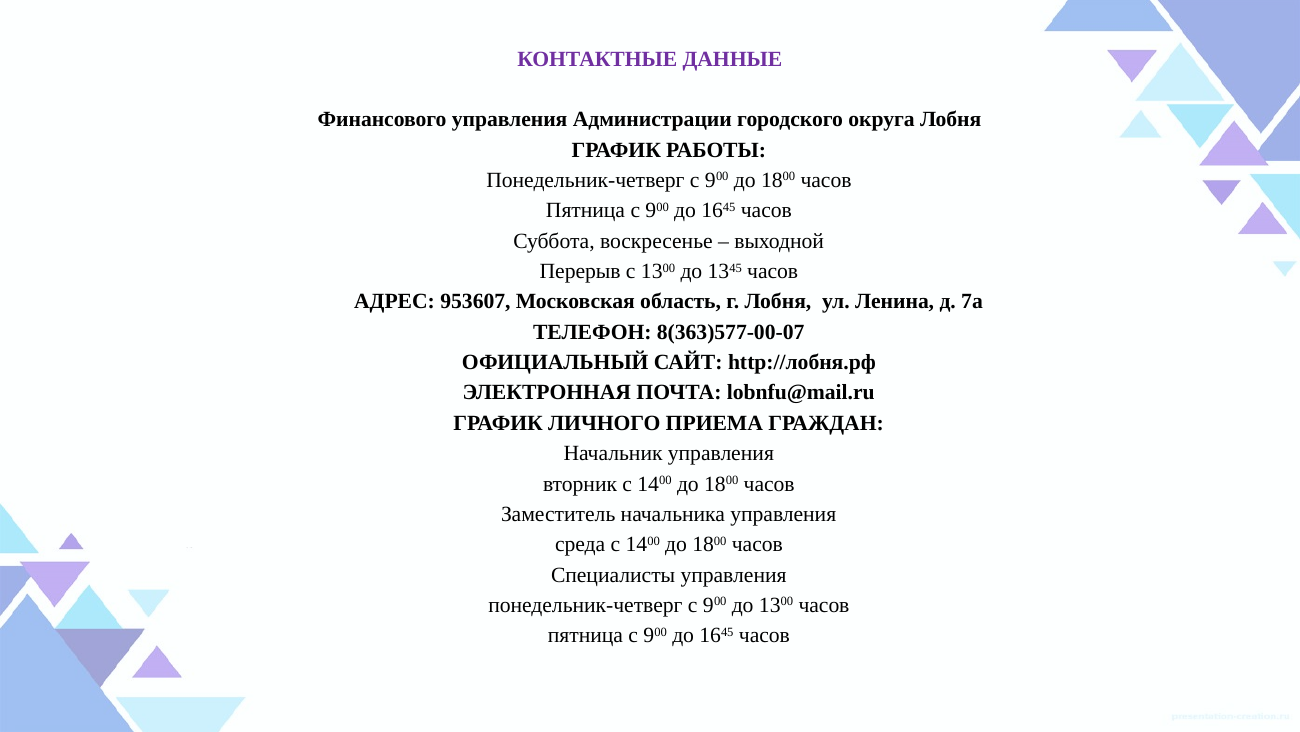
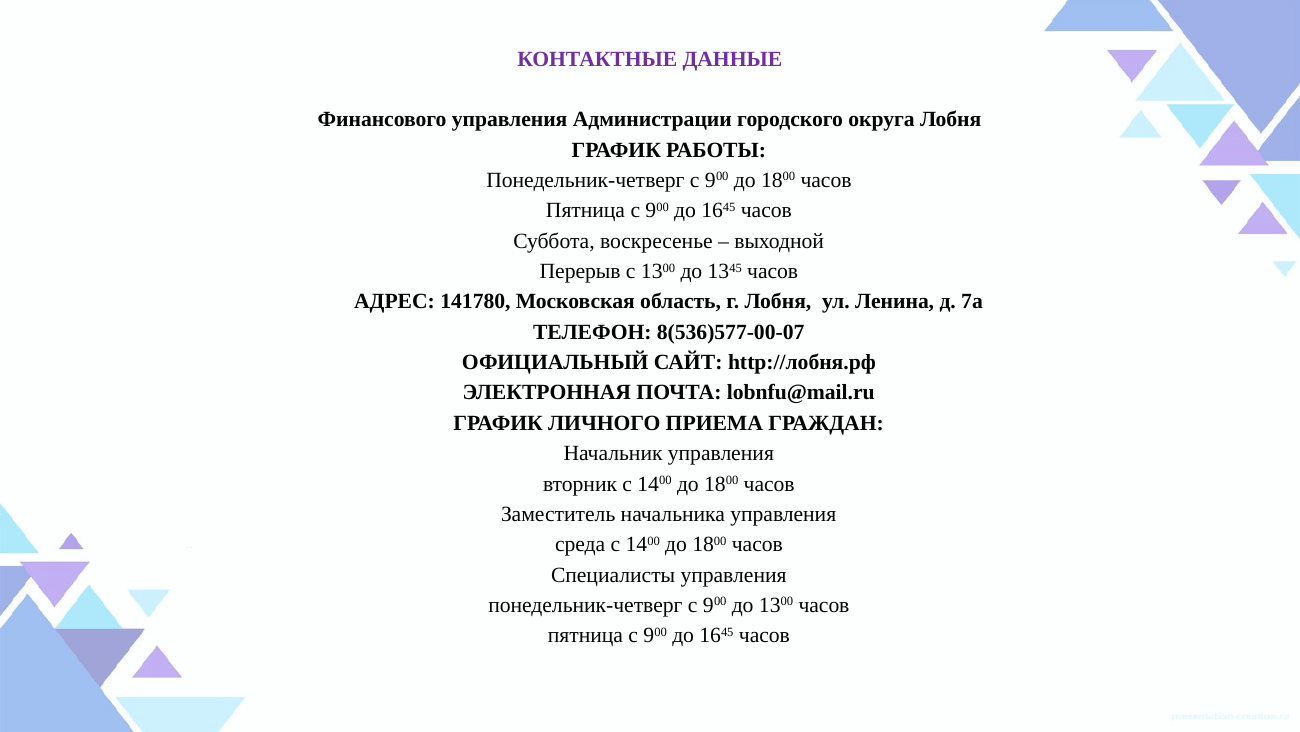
953607: 953607 -> 141780
8(363)577-00-07: 8(363)577-00-07 -> 8(536)577-00-07
